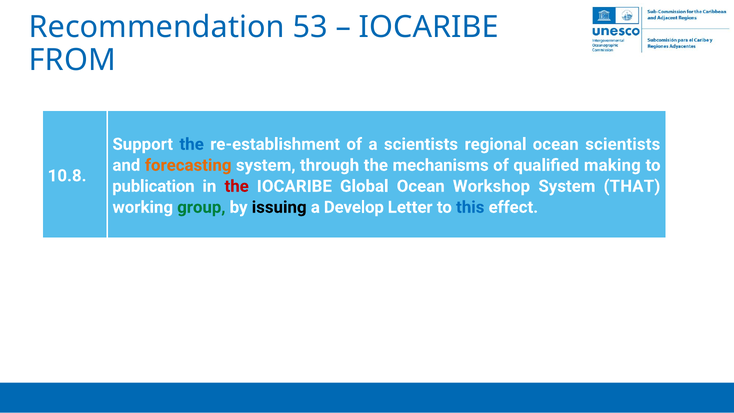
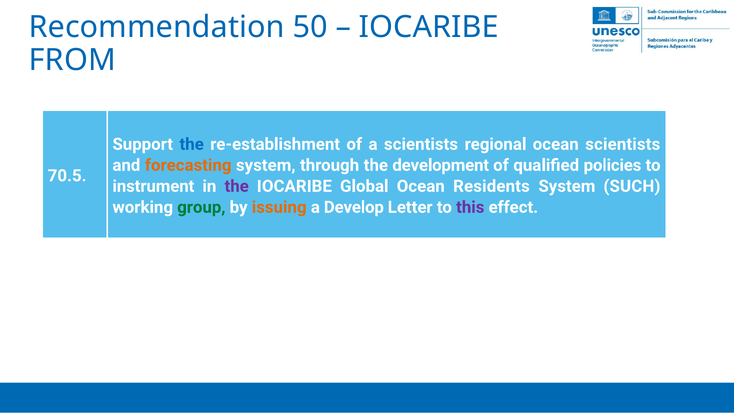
53: 53 -> 50
mechanisms: mechanisms -> development
making: making -> policies
10.8: 10.8 -> 70.5
publication: publication -> instrument
the at (237, 186) colour: red -> purple
Workshop: Workshop -> Residents
THAT: THAT -> SUCH
issuing colour: black -> orange
this colour: blue -> purple
